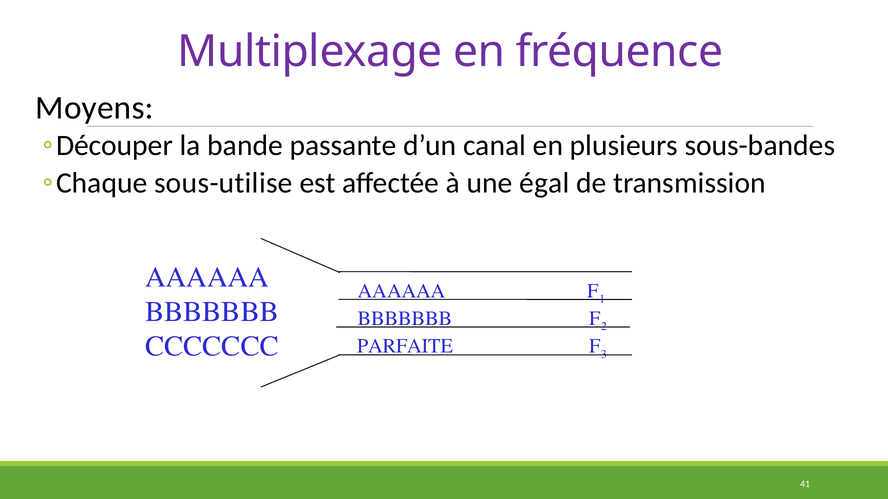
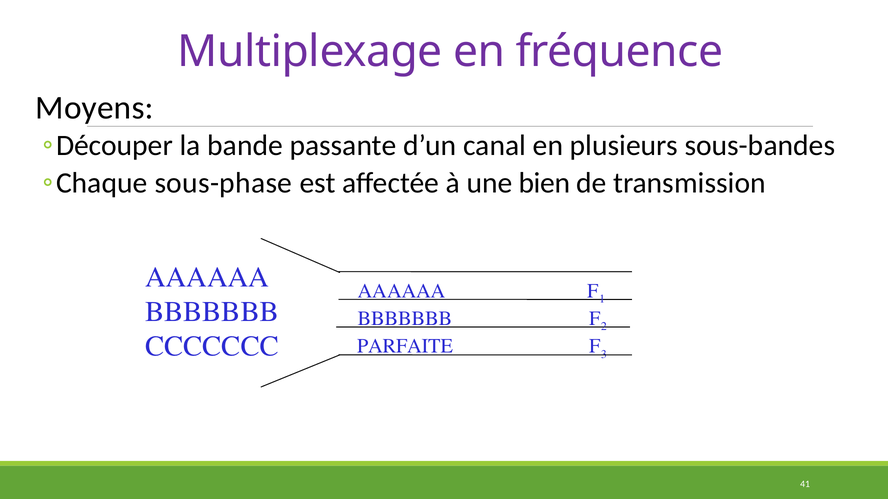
sous-utilise: sous-utilise -> sous-phase
égal: égal -> bien
